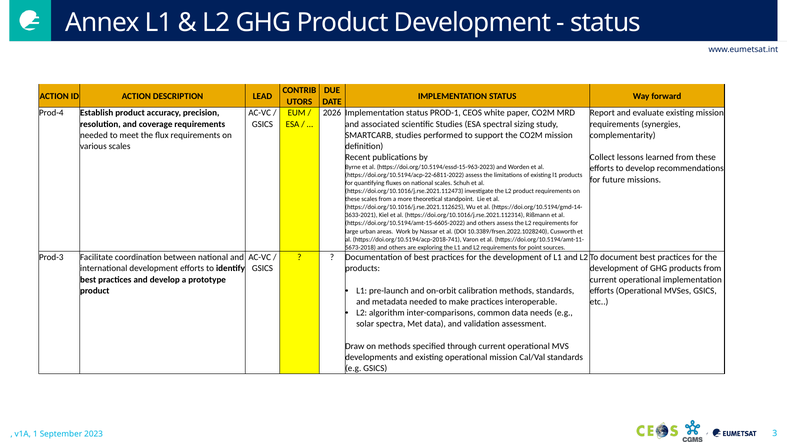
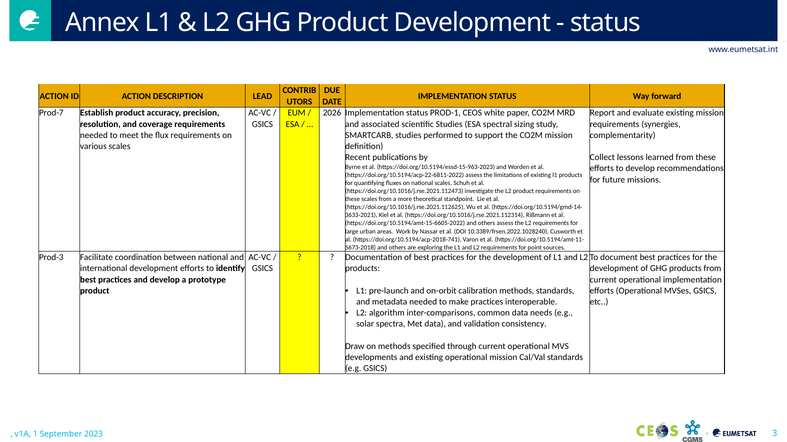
Prod-4: Prod-4 -> Prod-7
assessment: assessment -> consistency
